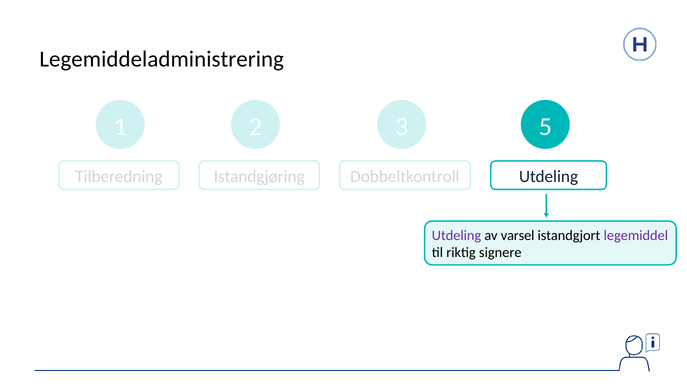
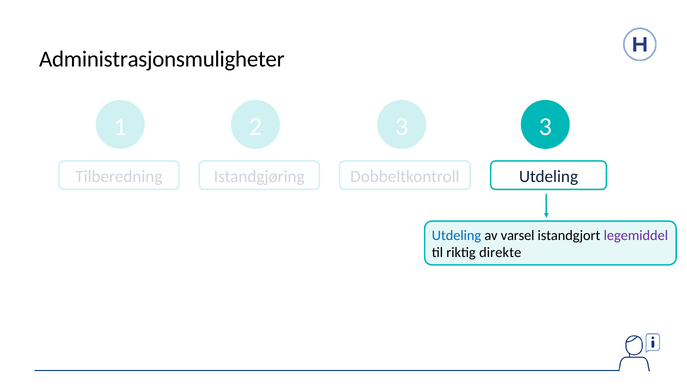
Legemiddeladministrering: Legemiddeladministrering -> Administrasjonsmuligheter
5 at (545, 126): 5 -> 3
Utdeling at (457, 235) colour: purple -> blue
signere: signere -> direkte
